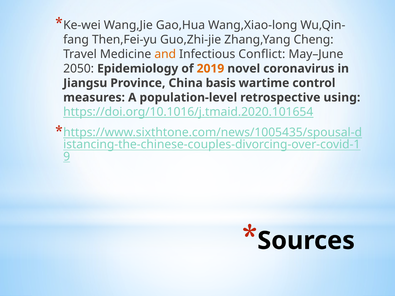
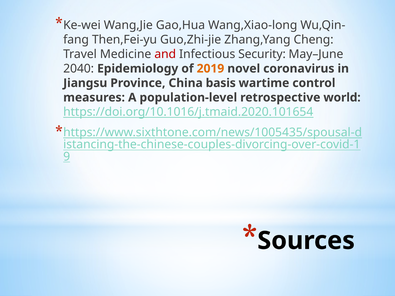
and colour: orange -> red
Conflict: Conflict -> Security
2050: 2050 -> 2040
using: using -> world
